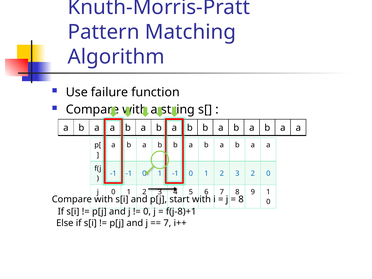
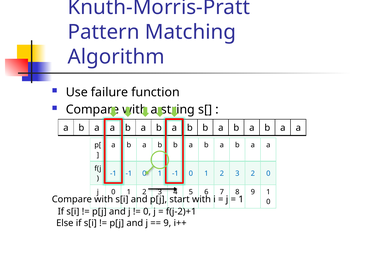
8 at (241, 199): 8 -> 1
f(j-8)+1: f(j-8)+1 -> f(j-2)+1
7 at (167, 223): 7 -> 9
